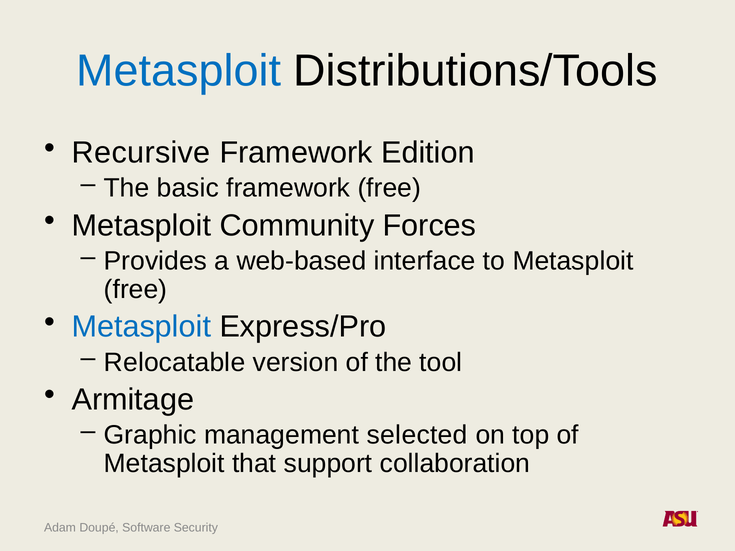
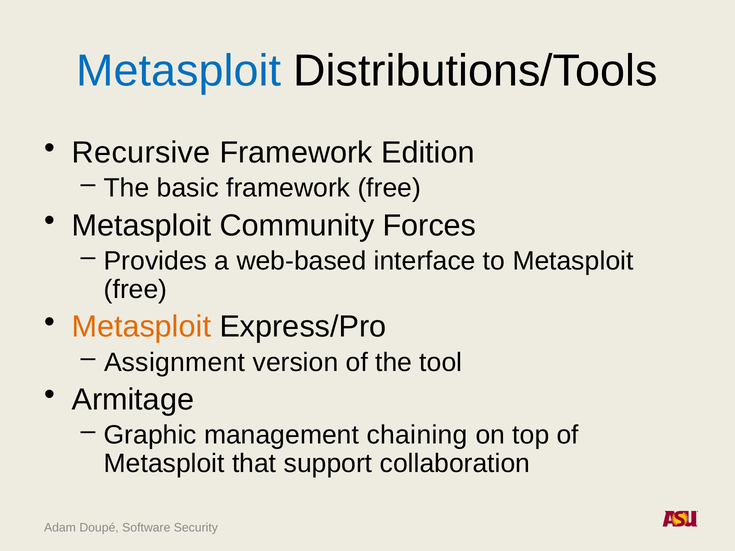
Metasploit at (141, 327) colour: blue -> orange
Relocatable: Relocatable -> Assignment
selected: selected -> chaining
